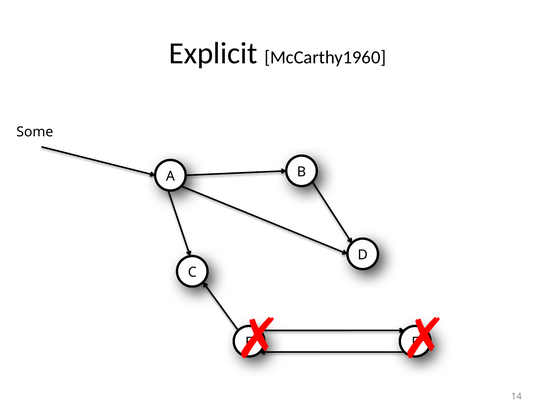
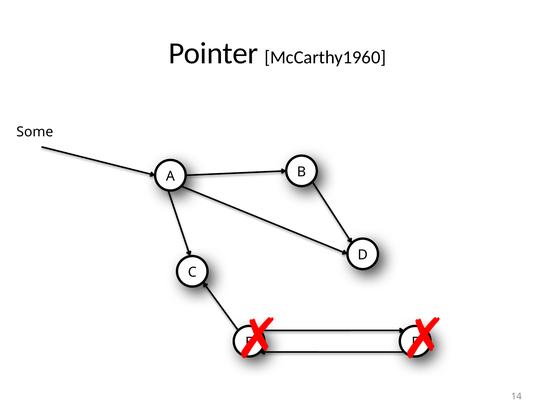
Explicit: Explicit -> Pointer
